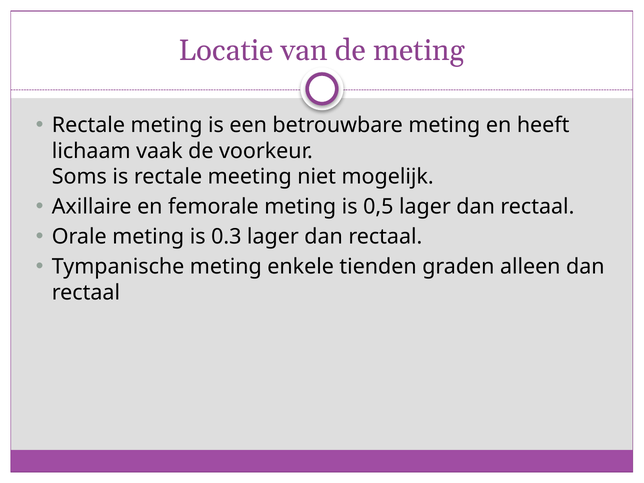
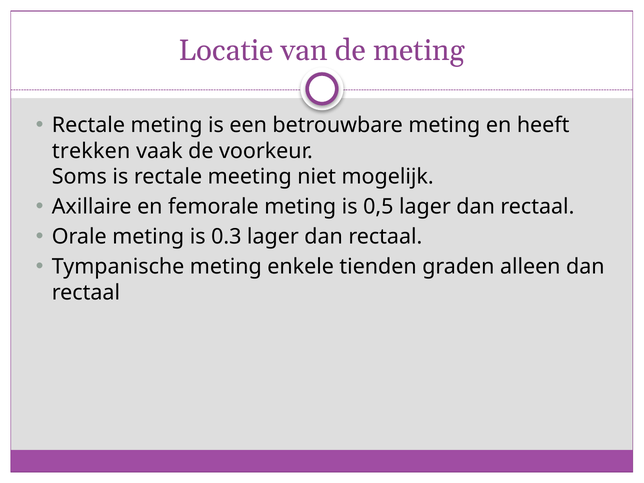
lichaam: lichaam -> trekken
